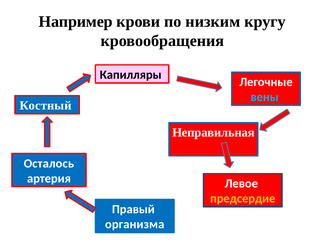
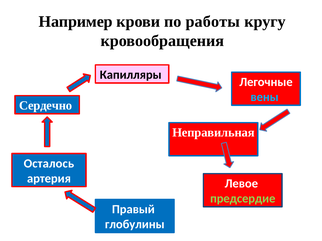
низким: низким -> работы
Костный: Костный -> Сердечно
предсердие colour: yellow -> light green
организма: организма -> глобулины
